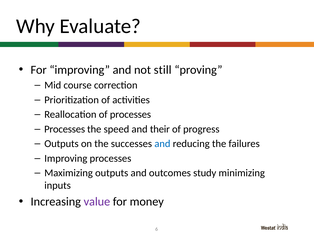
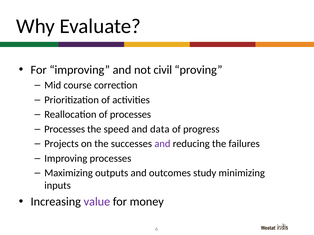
still: still -> civil
their: their -> data
Outputs at (62, 144): Outputs -> Projects
and at (162, 144) colour: blue -> purple
